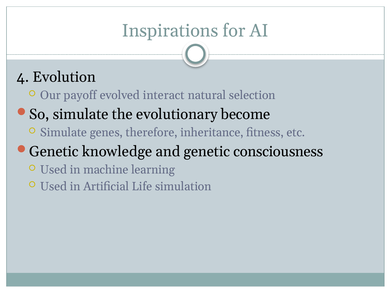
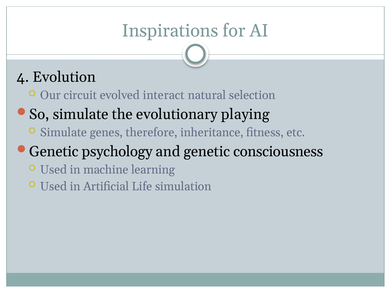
payoff: payoff -> circuit
become: become -> playing
knowledge: knowledge -> psychology
